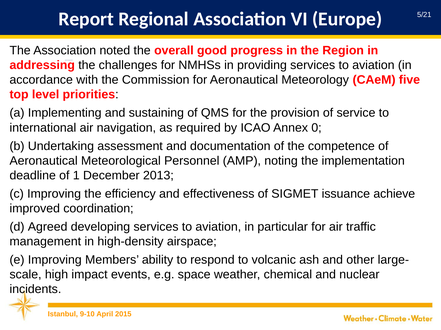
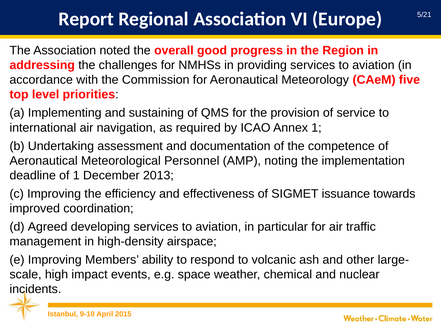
Annex 0: 0 -> 1
achieve: achieve -> towards
